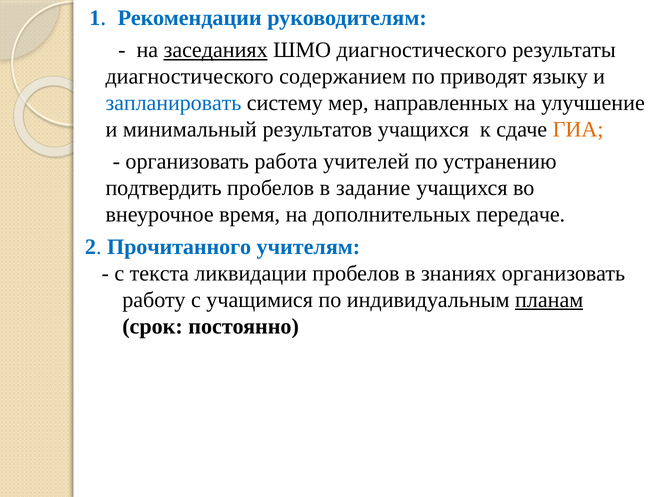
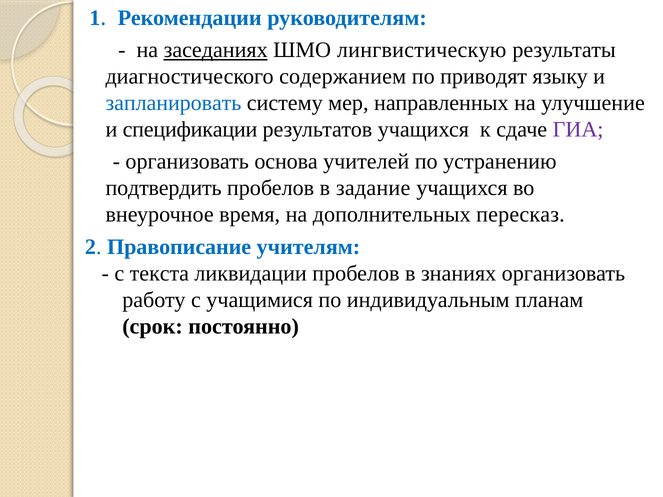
ШМО диагностического: диагностического -> лингвистическую
минимальный: минимальный -> спецификации
ГИА colour: orange -> purple
работа: работа -> основа
передаче: передаче -> пересказ
Прочитанного: Прочитанного -> Правописание
планам underline: present -> none
